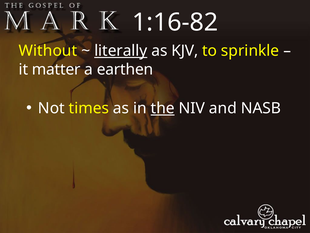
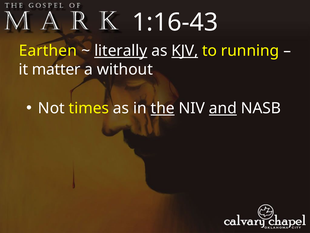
1:16-82: 1:16-82 -> 1:16-43
Without: Without -> Earthen
KJV underline: none -> present
sprinkle: sprinkle -> running
earthen: earthen -> without
and underline: none -> present
